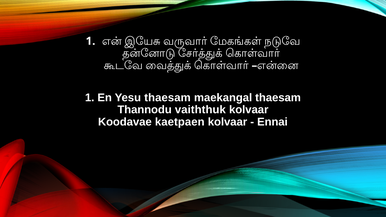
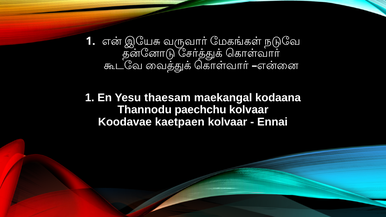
maekangal thaesam: thaesam -> kodaana
vaiththuk: vaiththuk -> paechchu
